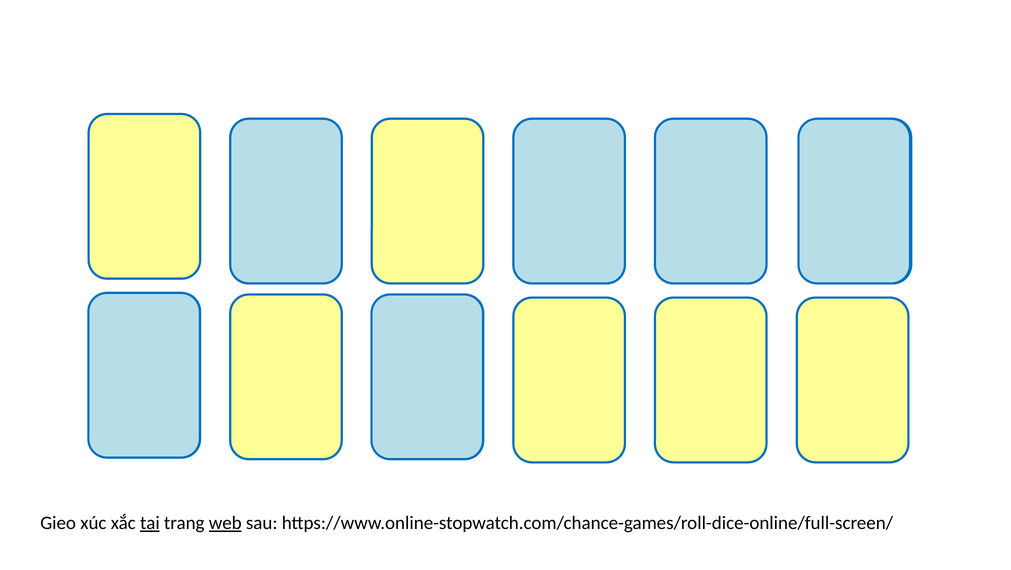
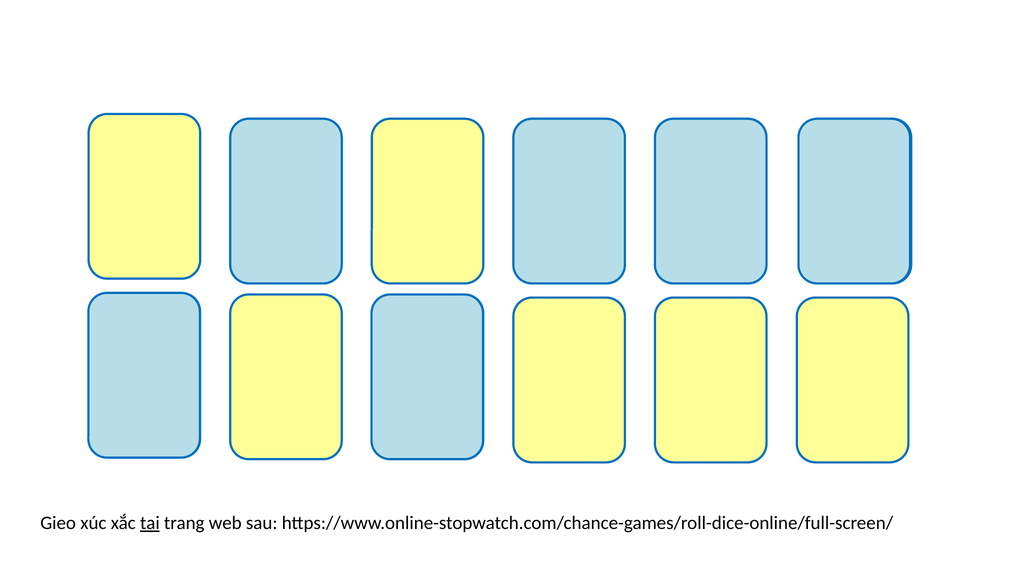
web underline: present -> none
